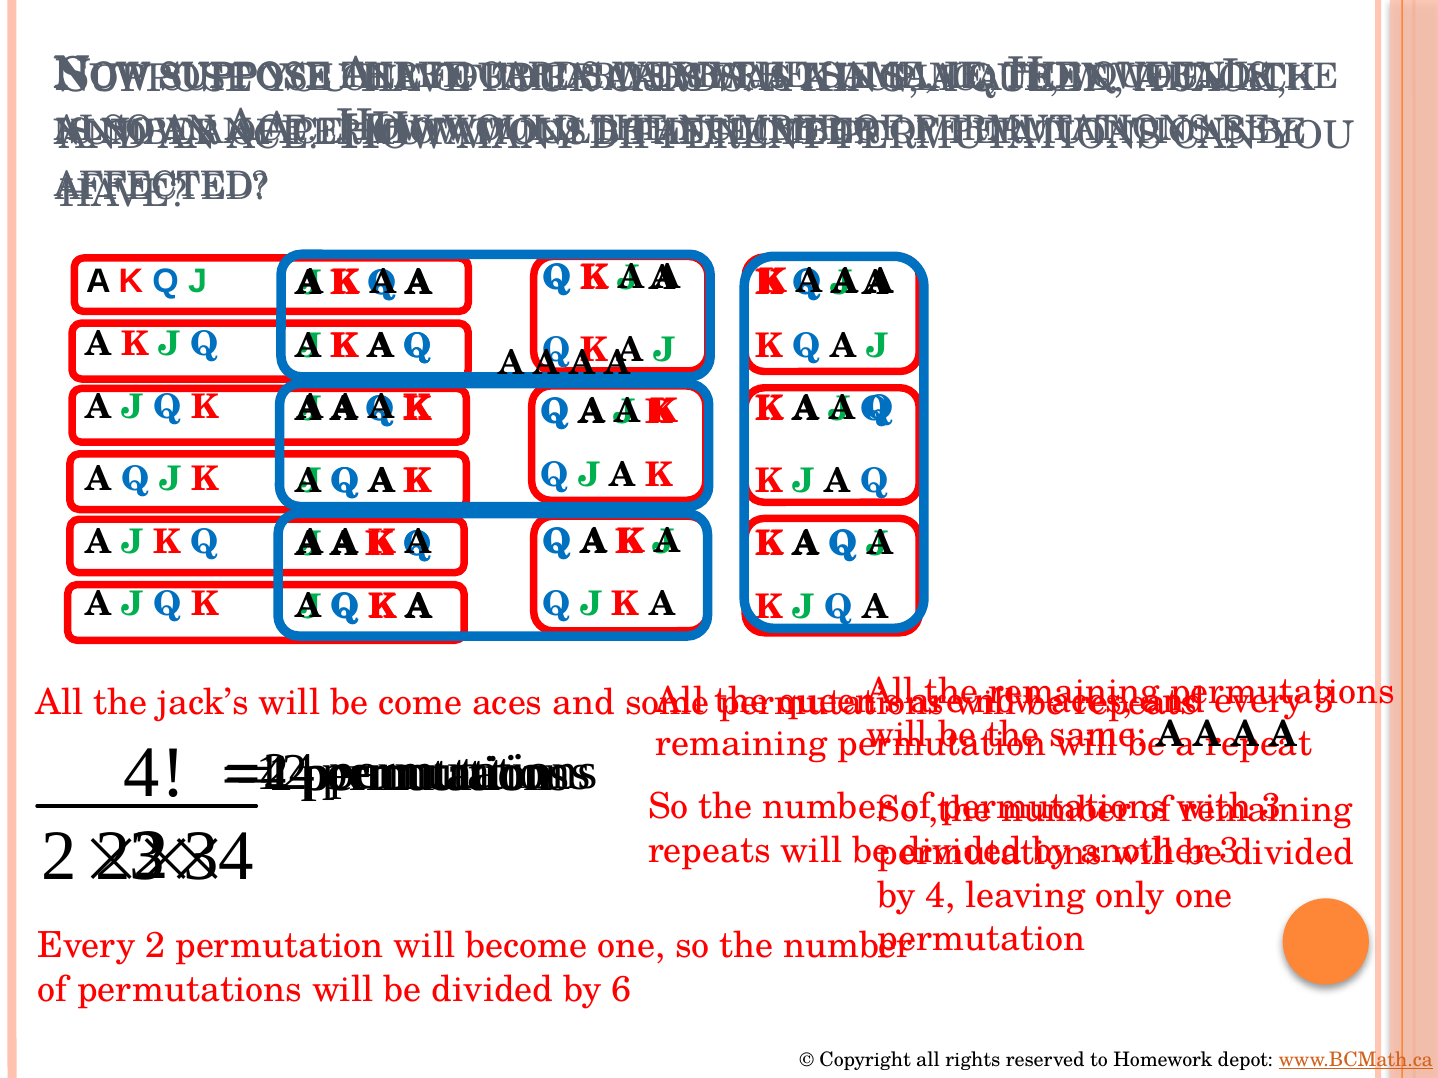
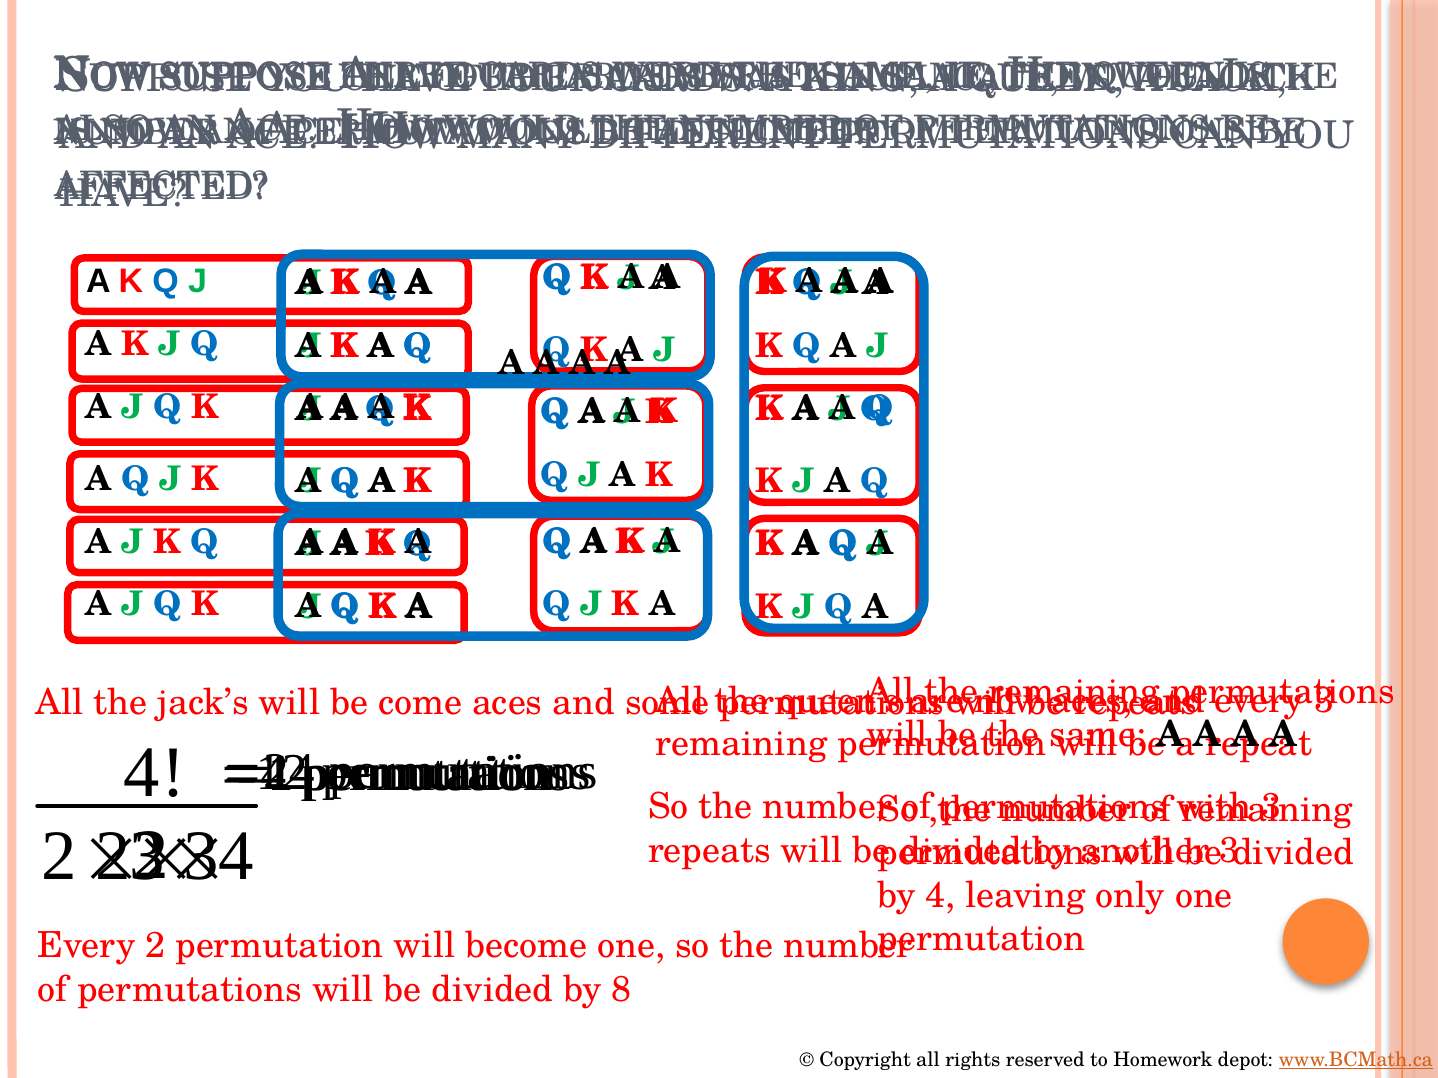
6: 6 -> 8
